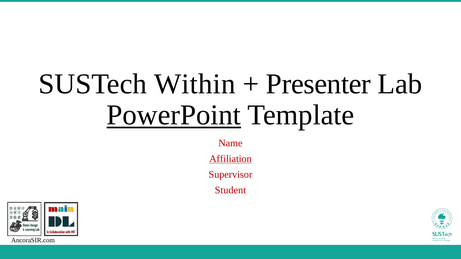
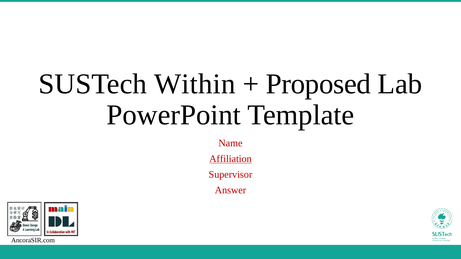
Presenter: Presenter -> Proposed
PowerPoint underline: present -> none
Student: Student -> Answer
